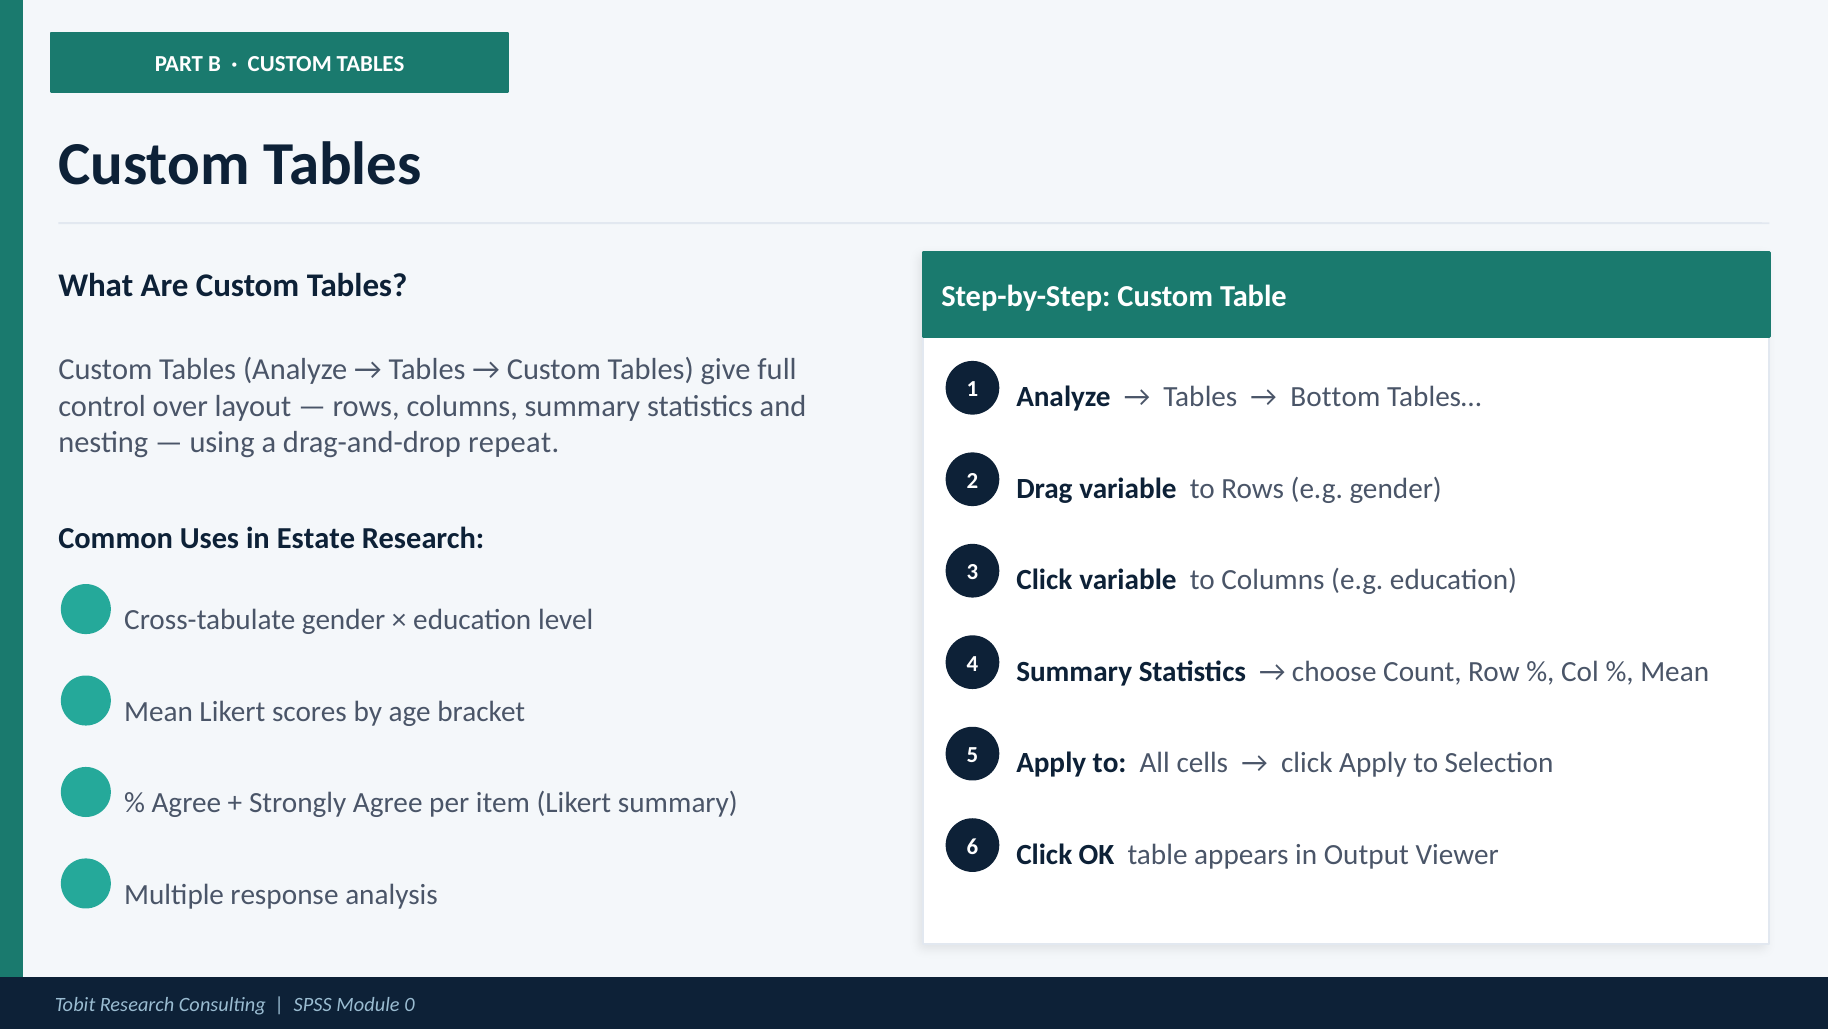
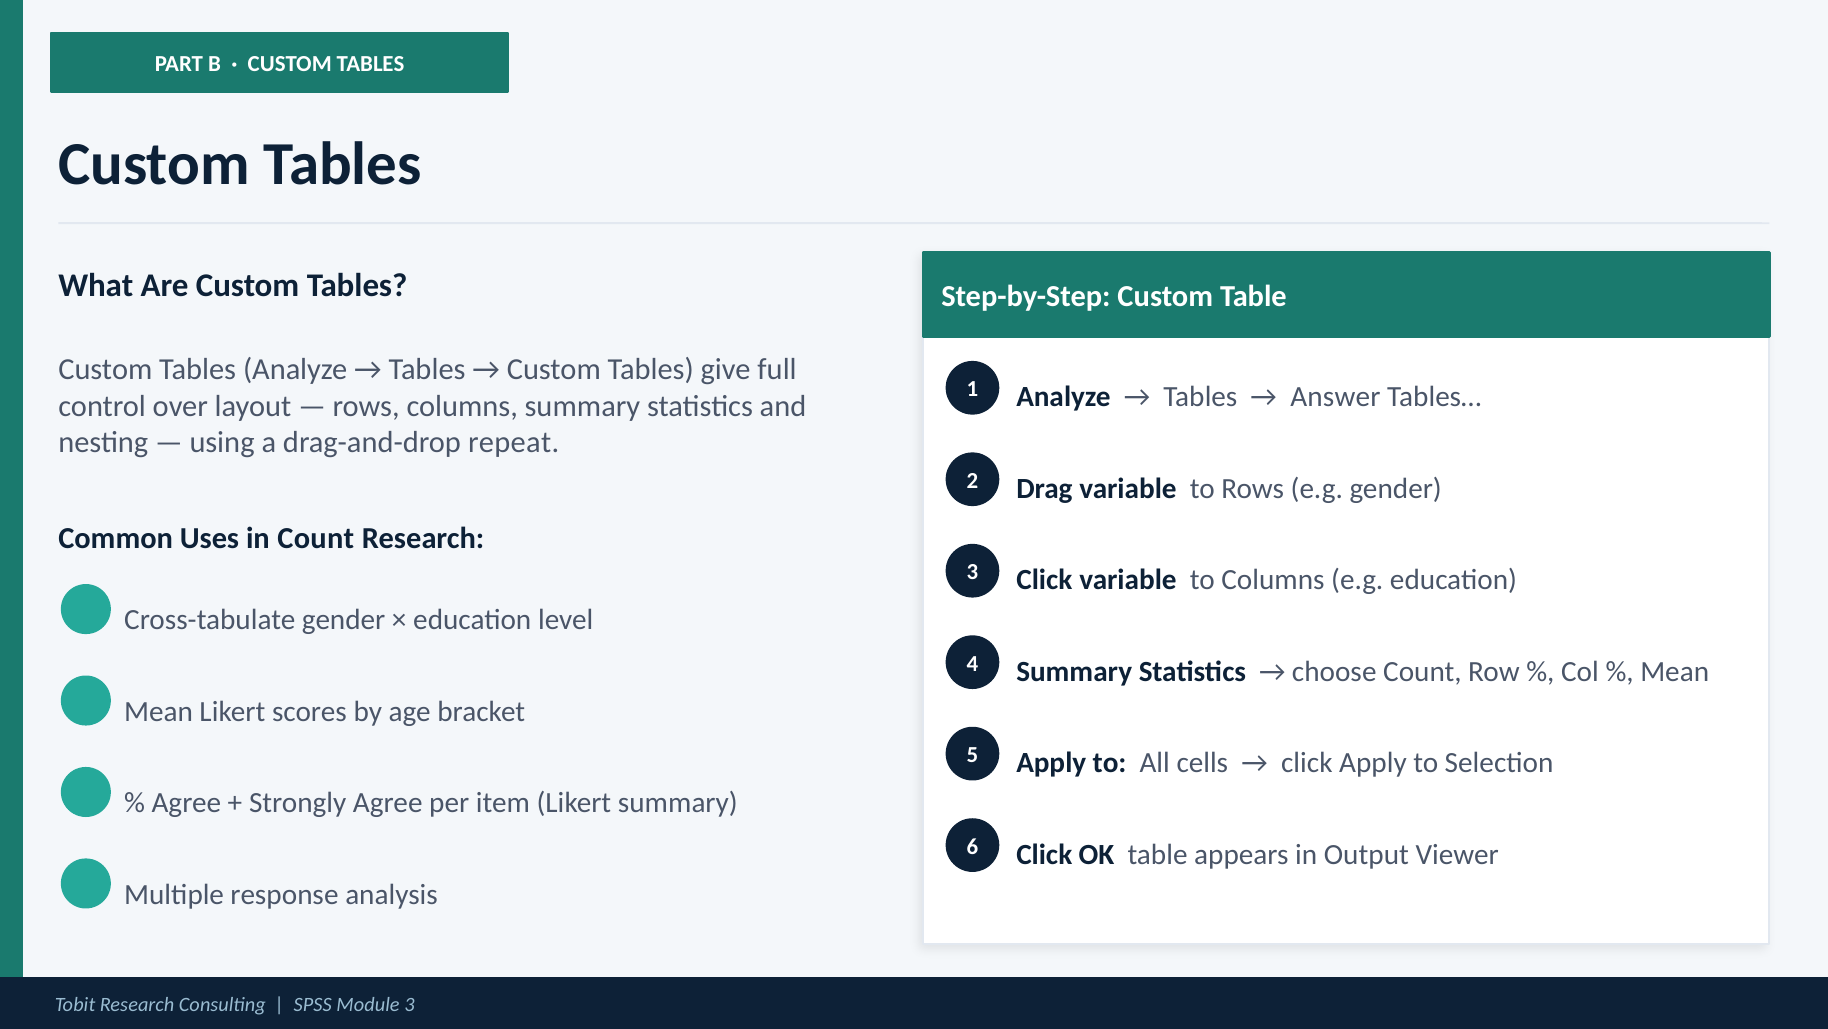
Bottom: Bottom -> Answer
in Estate: Estate -> Count
Module 0: 0 -> 3
